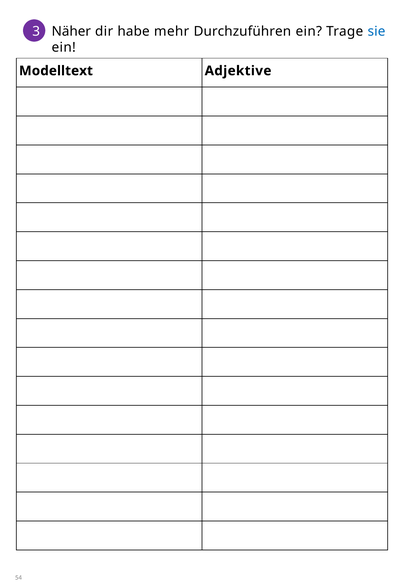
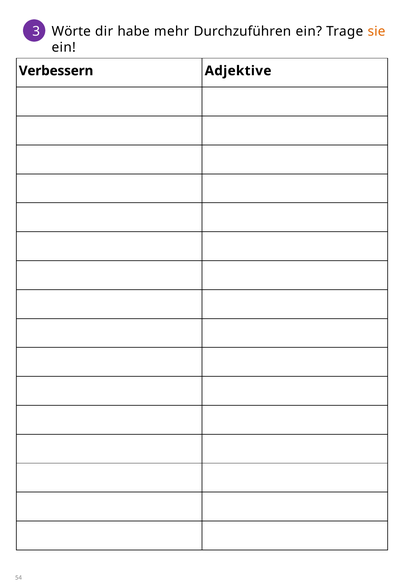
Näher: Näher -> Wörte
sie colour: blue -> orange
Modelltext: Modelltext -> Verbessern
